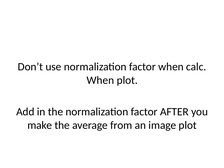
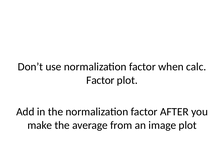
When at (100, 80): When -> Factor
